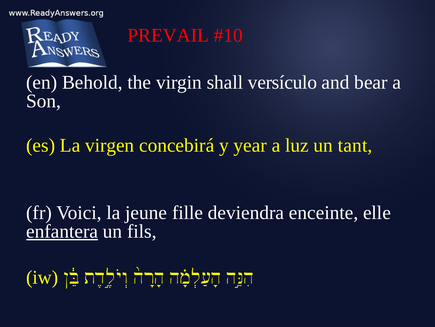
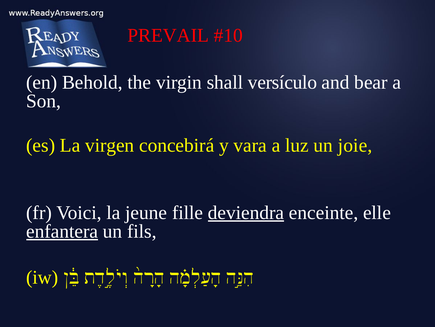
year: year -> vara
tant: tant -> joie
deviendra underline: none -> present
